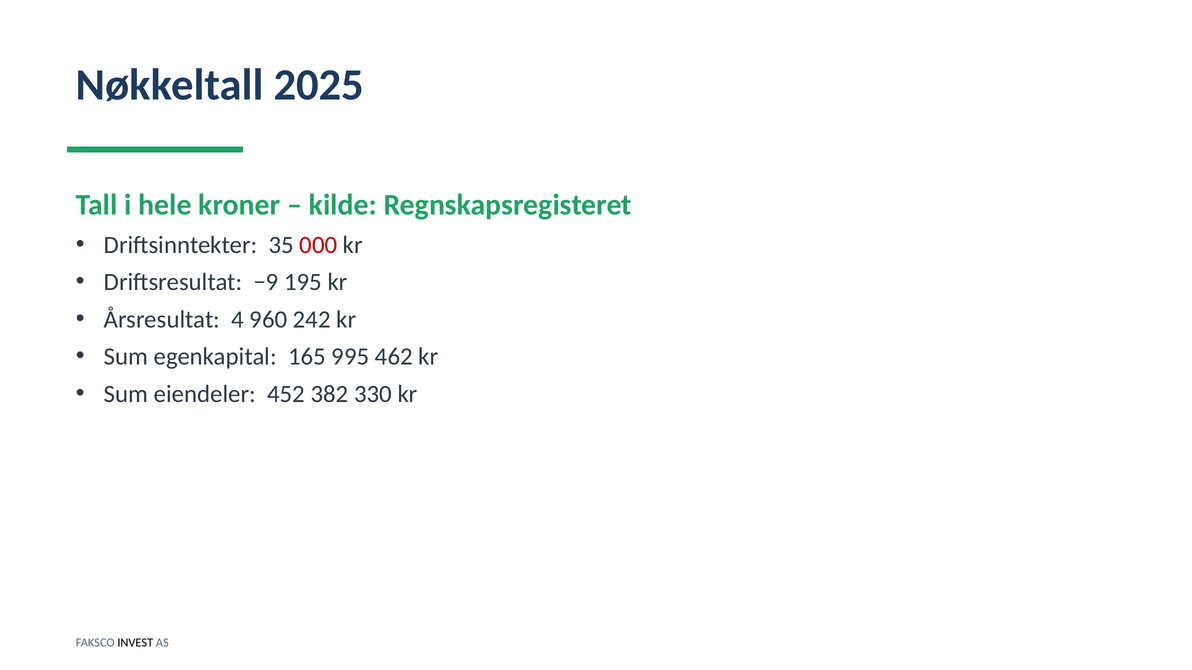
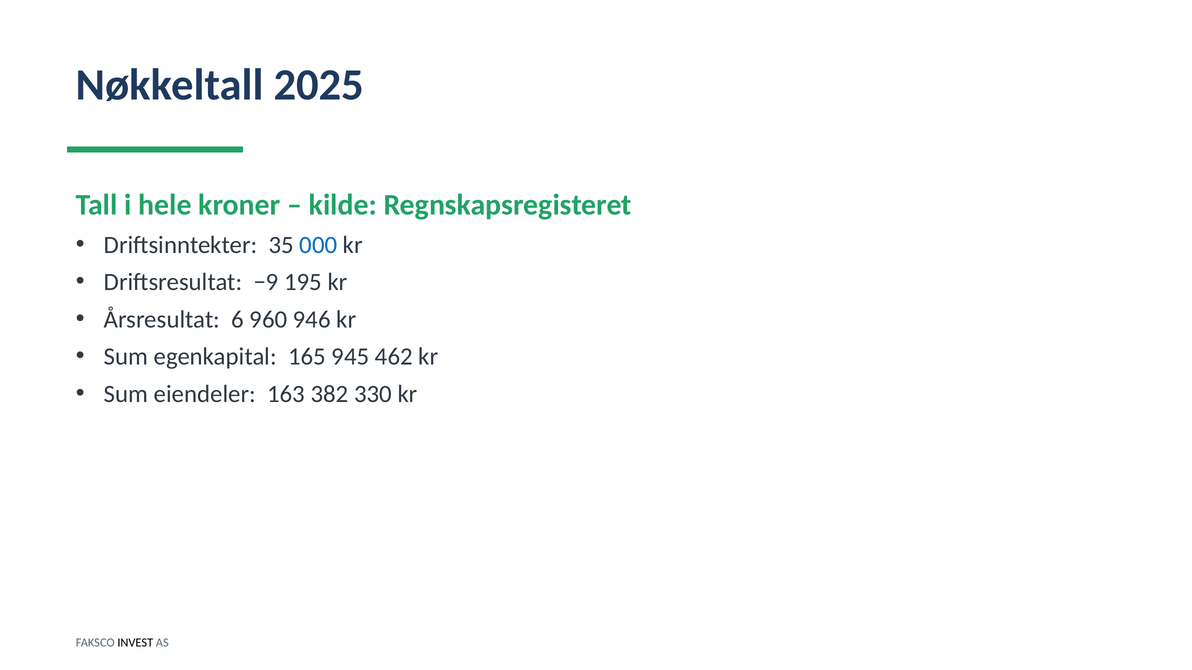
000 colour: red -> blue
4: 4 -> 6
242: 242 -> 946
995: 995 -> 945
452: 452 -> 163
